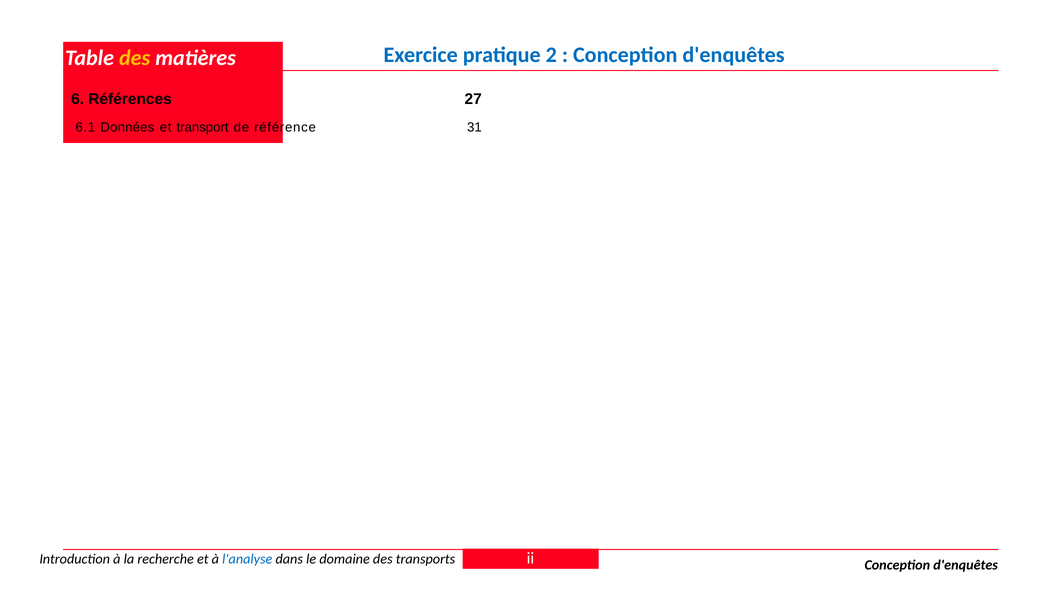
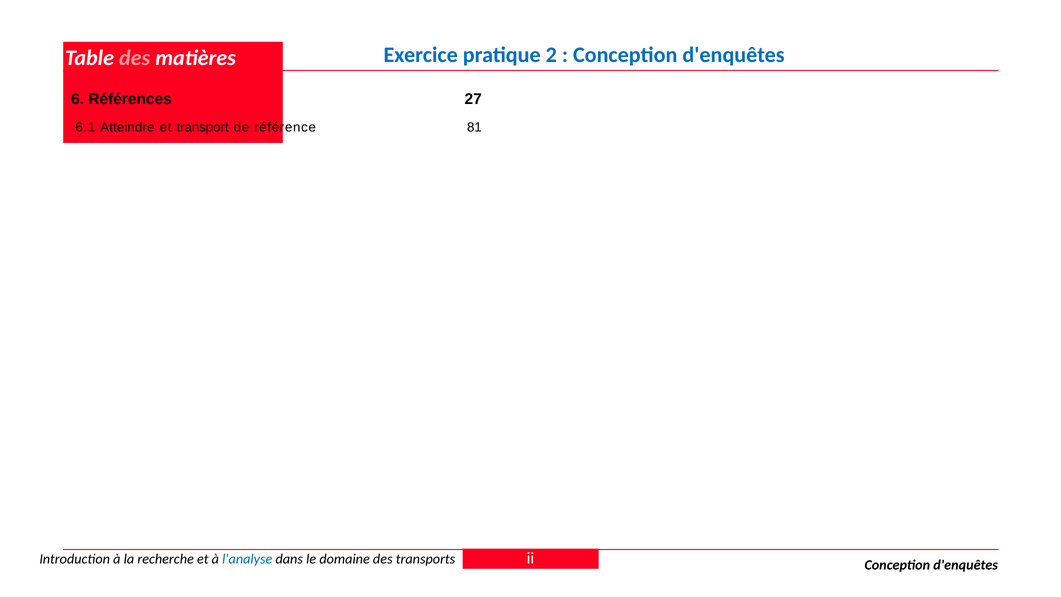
des at (135, 58) colour: yellow -> pink
Données: Données -> Atteindre
31: 31 -> 81
